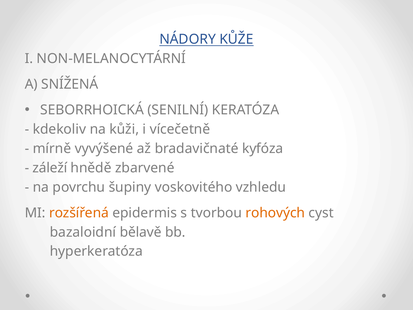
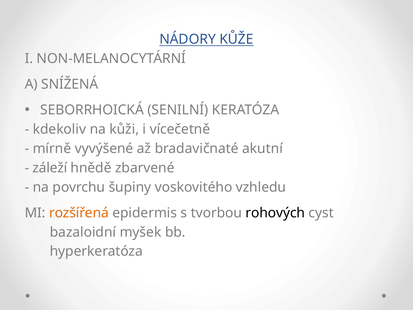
kyfóza: kyfóza -> akutní
rohových colour: orange -> black
bělavě: bělavě -> myšek
